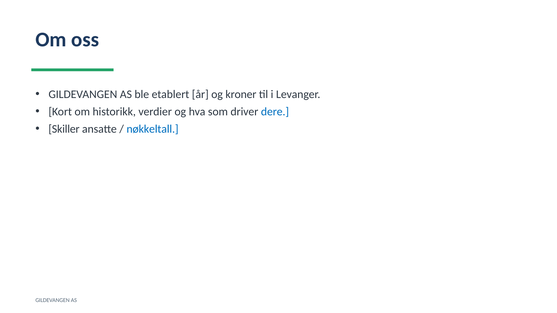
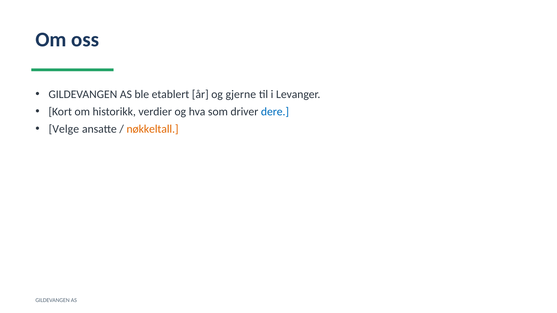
kroner: kroner -> gjerne
Skiller: Skiller -> Velge
nøkkeltall colour: blue -> orange
